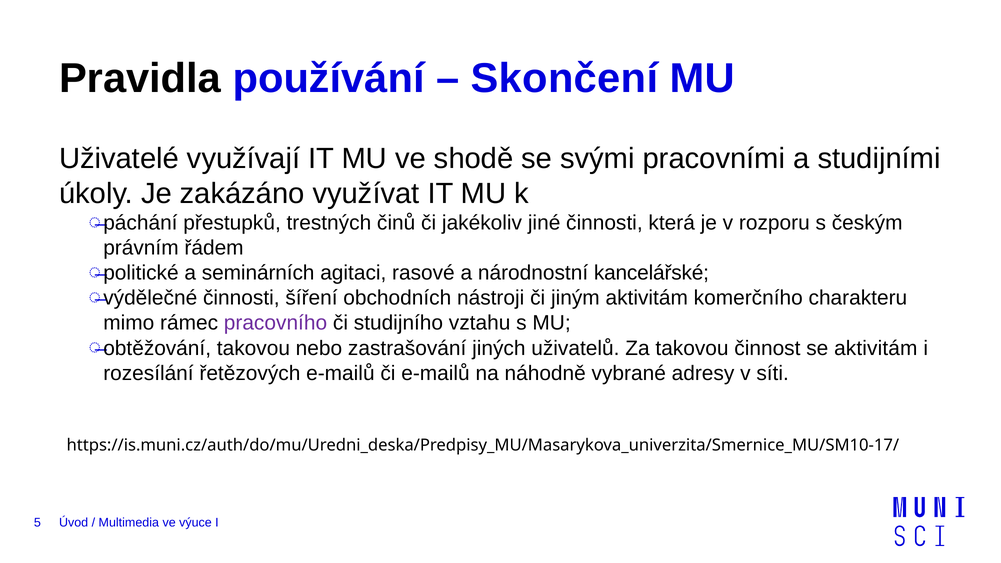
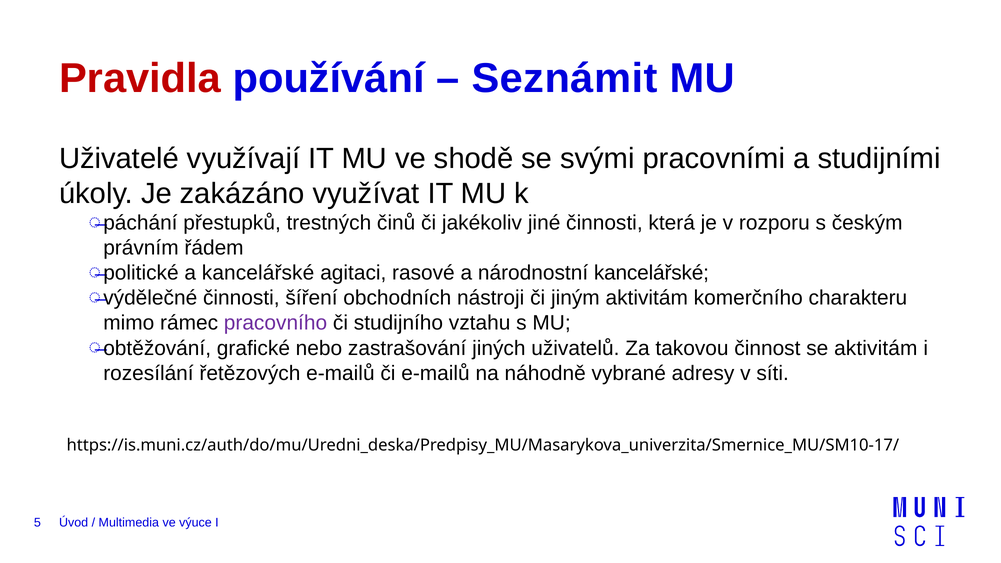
Pravidla colour: black -> red
Skončení: Skončení -> Seznámit
a seminárních: seminárních -> kancelářské
takovou at (253, 348): takovou -> grafické
